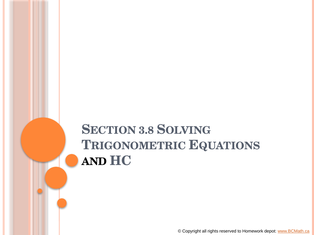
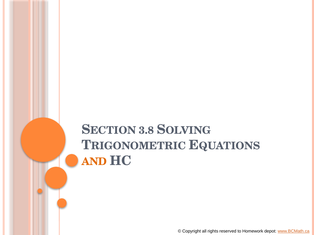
AND colour: black -> orange
